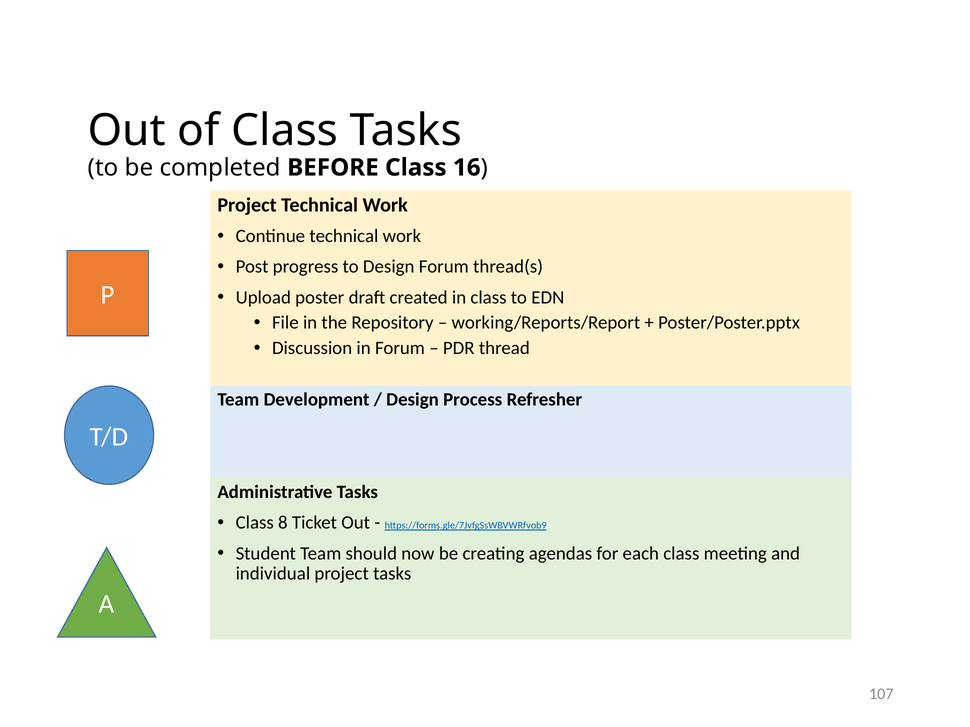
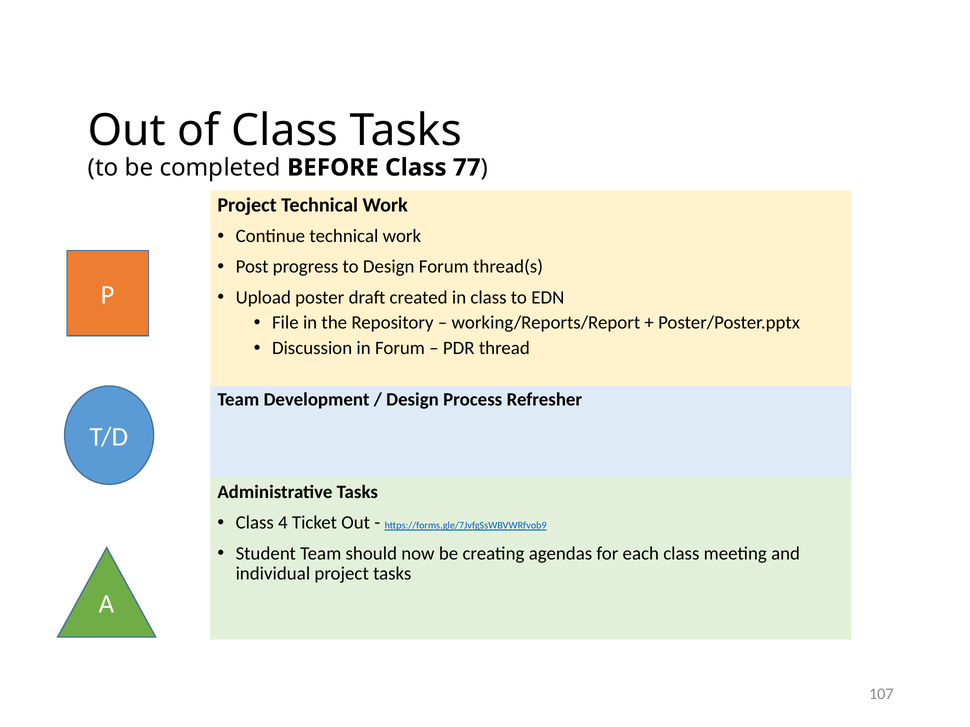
16: 16 -> 77
8: 8 -> 4
